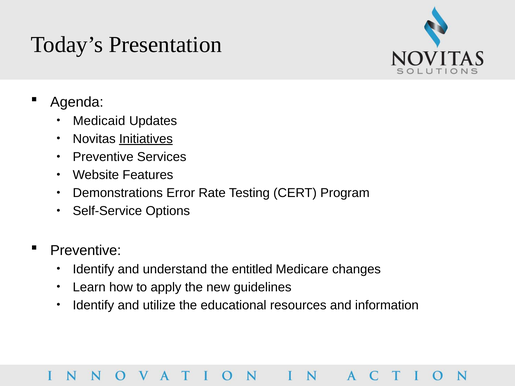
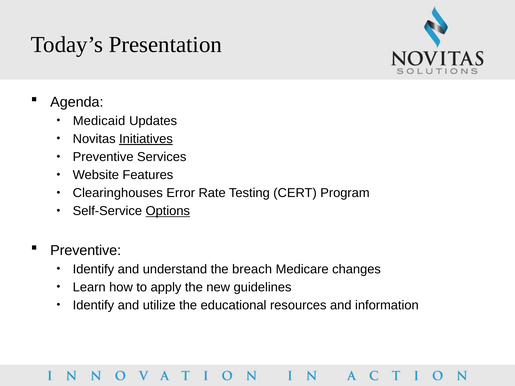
Demonstrations: Demonstrations -> Clearinghouses
Options underline: none -> present
entitled: entitled -> breach
